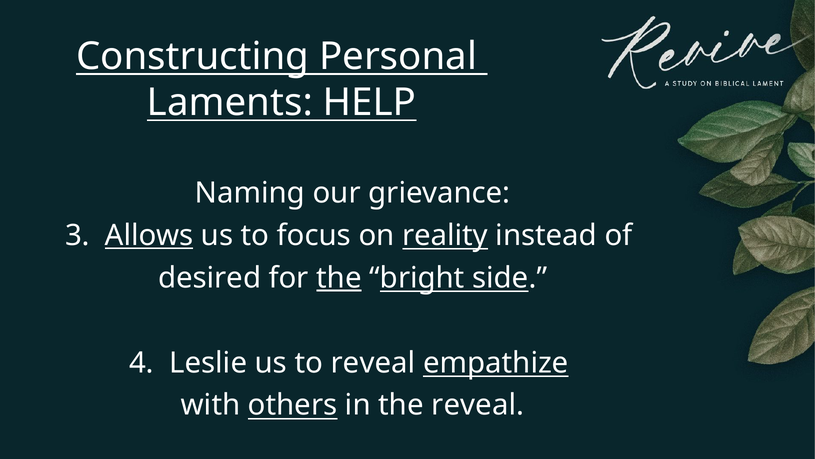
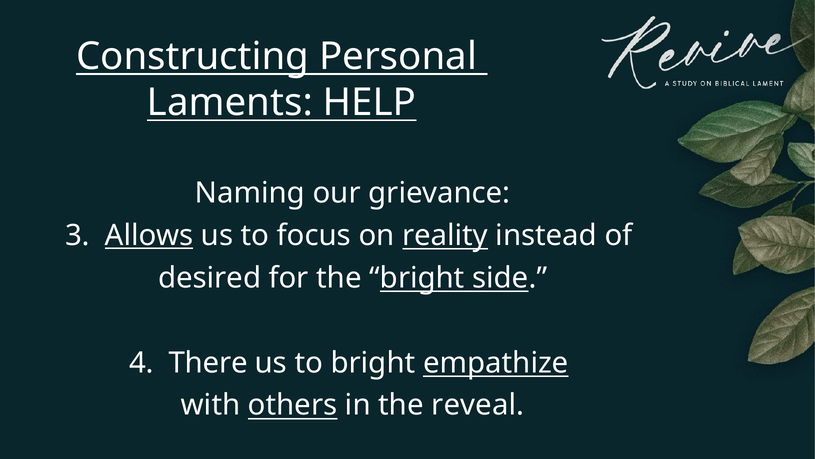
the at (339, 278) underline: present -> none
Leslie: Leslie -> There
to reveal: reveal -> bright
